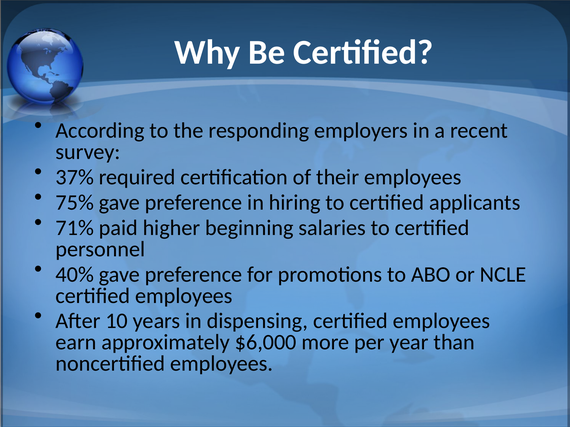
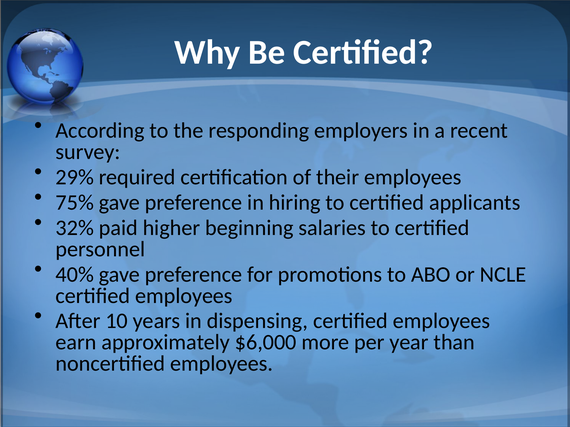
37%: 37% -> 29%
71%: 71% -> 32%
